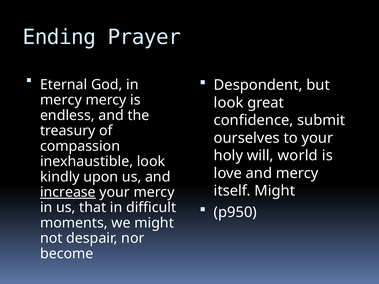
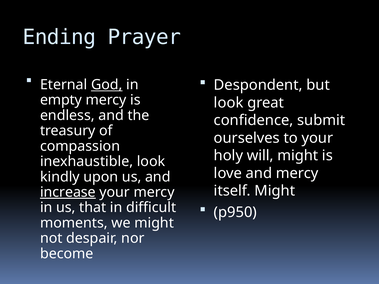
God underline: none -> present
mercy at (61, 100): mercy -> empty
will world: world -> might
